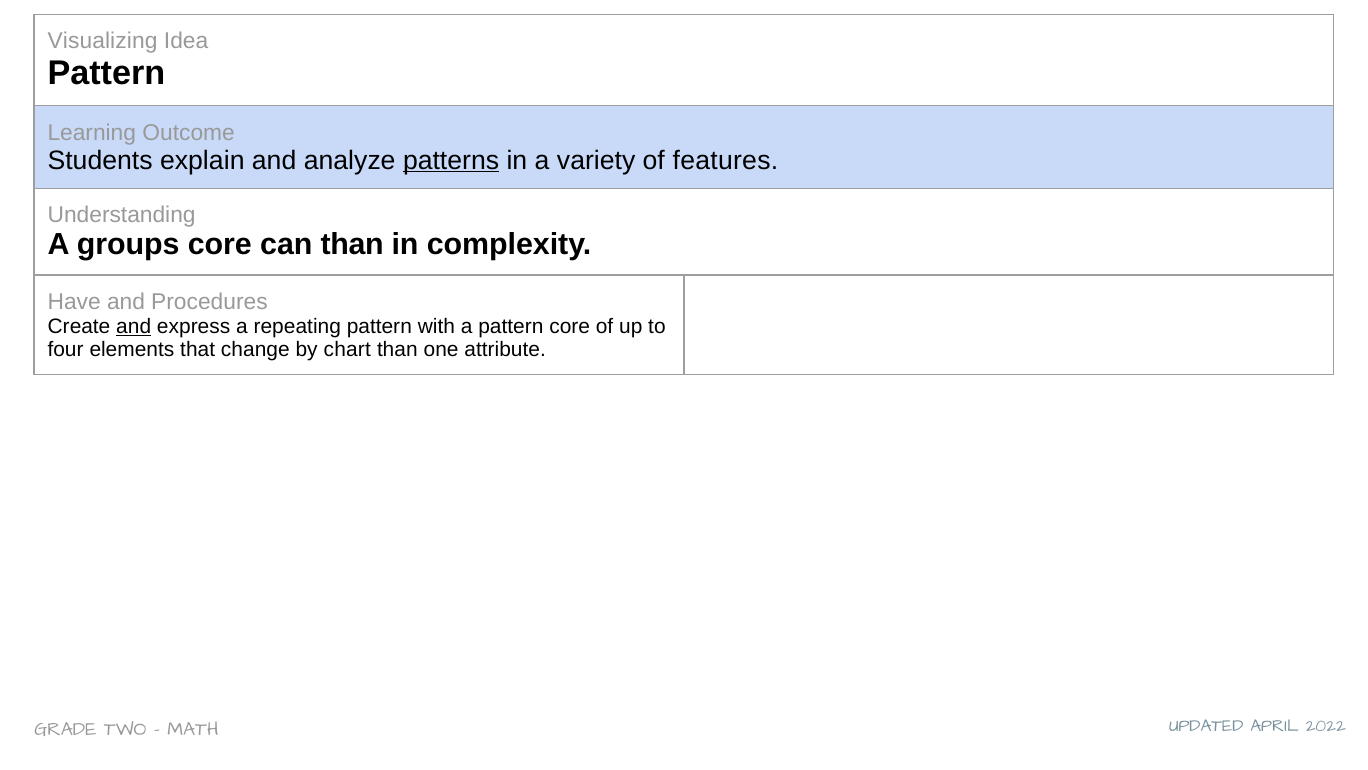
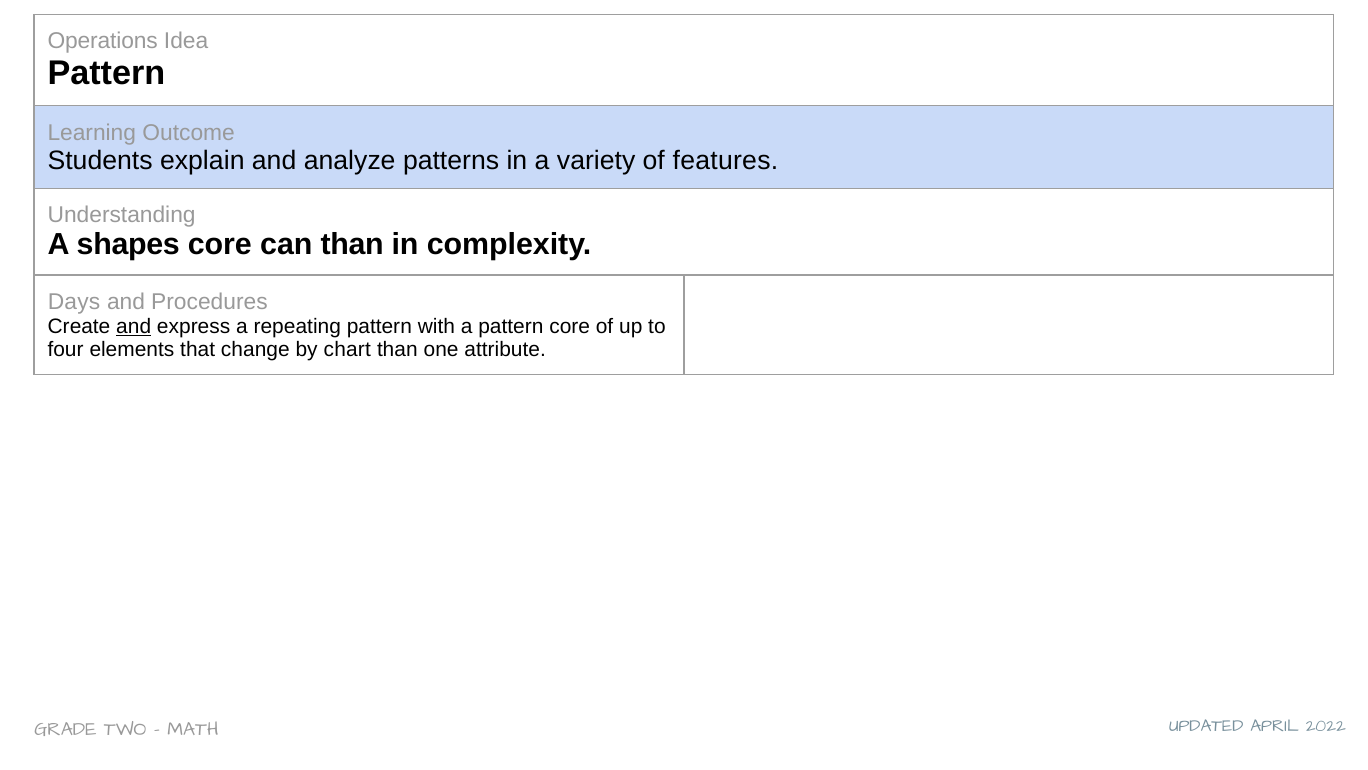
Visualizing: Visualizing -> Operations
patterns underline: present -> none
groups: groups -> shapes
Have: Have -> Days
